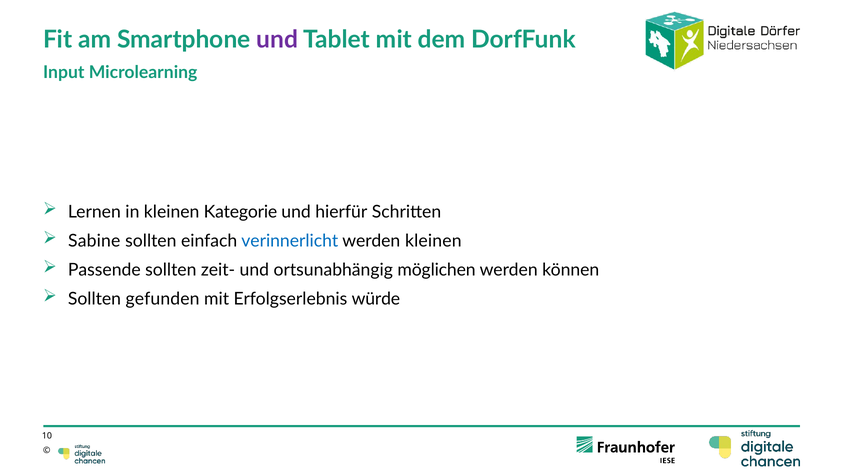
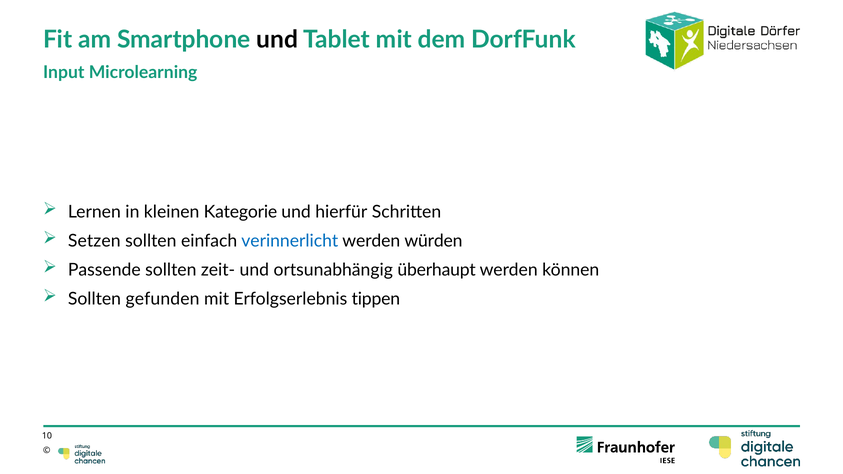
und at (277, 40) colour: purple -> black
Sabine: Sabine -> Setzen
werden kleinen: kleinen -> würden
möglichen: möglichen -> überhaupt
würde: würde -> tippen
